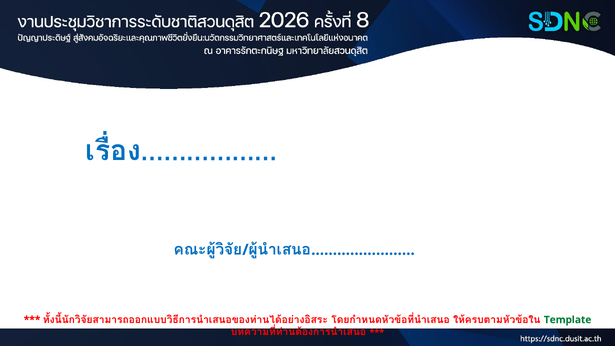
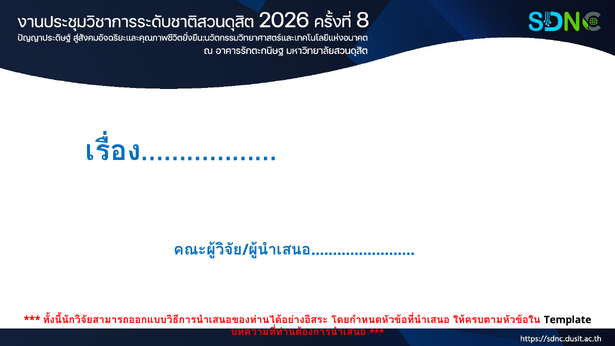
Template colour: green -> black
